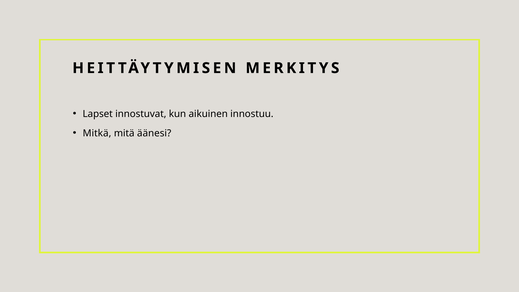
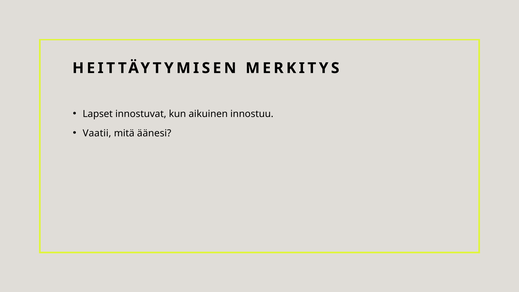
Mitkä: Mitkä -> Vaatii
